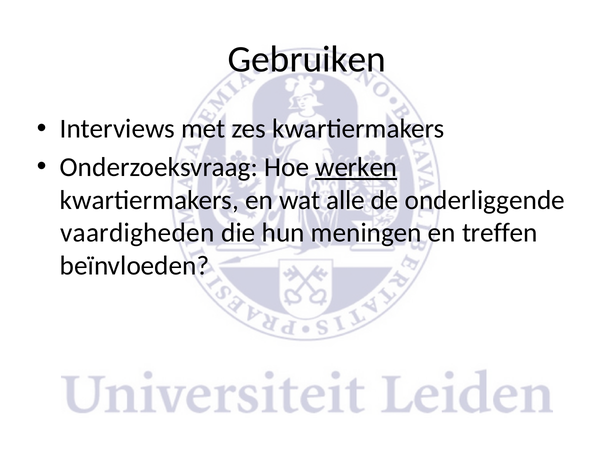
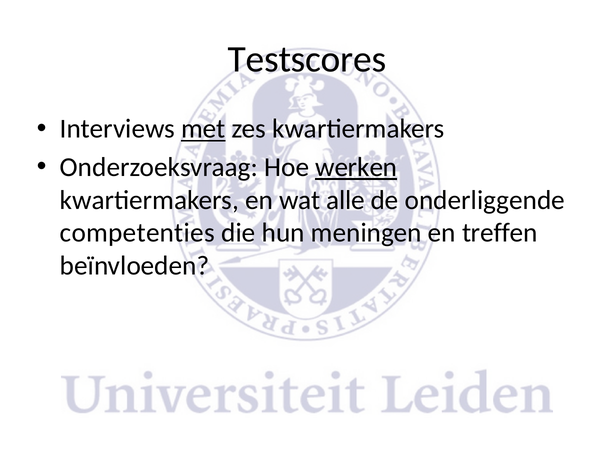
Gebruiken: Gebruiken -> Testscores
met underline: none -> present
vaardigheden: vaardigheden -> competenties
